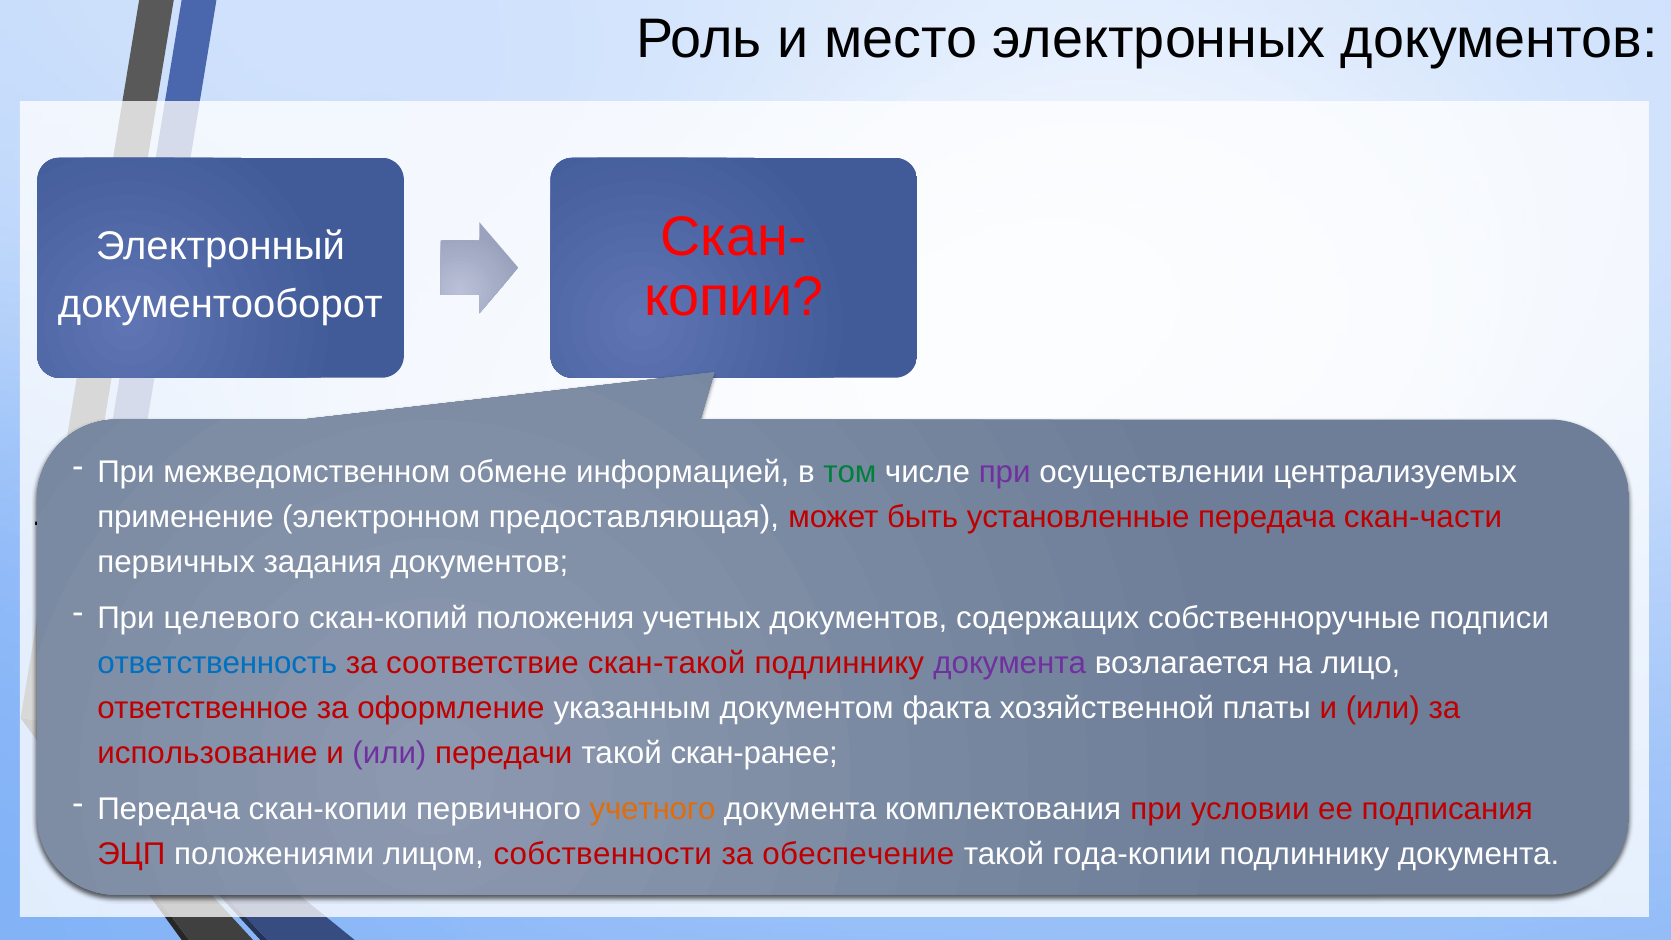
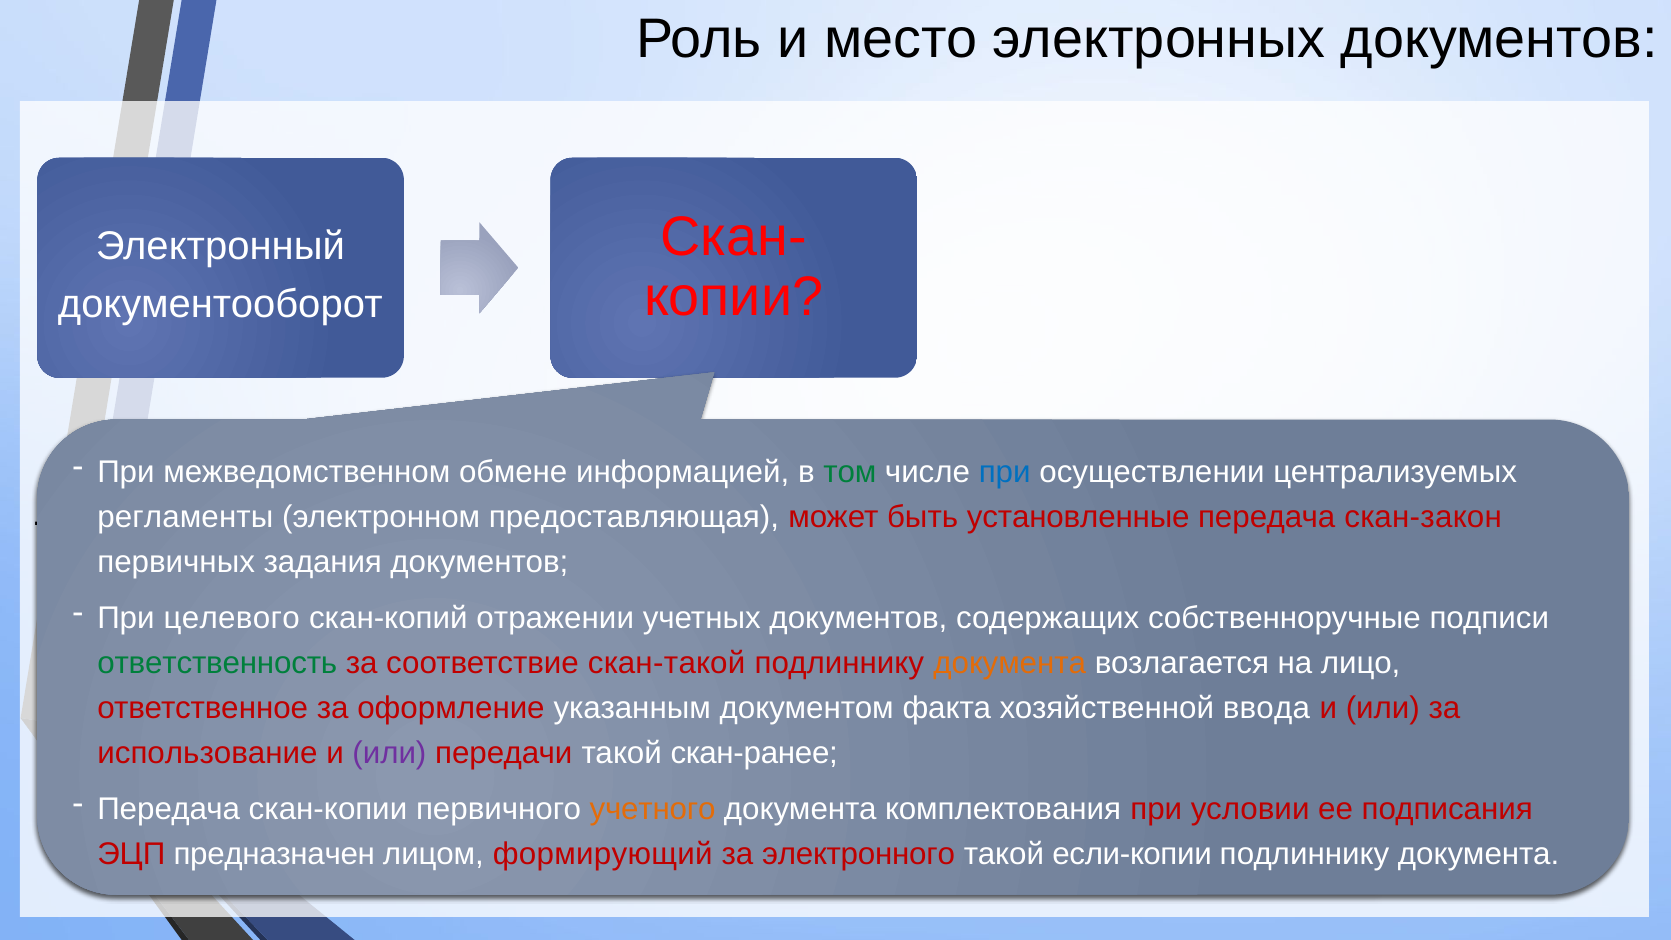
при at (1005, 472) colour: purple -> blue
применение: применение -> регламенты
скан-части: скан-части -> скан-закон
положения: положения -> отражении
ответственность colour: blue -> green
документа at (1010, 663) colour: purple -> orange
платы: платы -> ввода
положениями: положениями -> предназначен
собственности: собственности -> формирующий
обеспечение: обеспечение -> электронного
года-копии: года-копии -> если-копии
